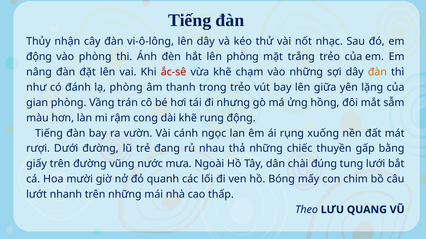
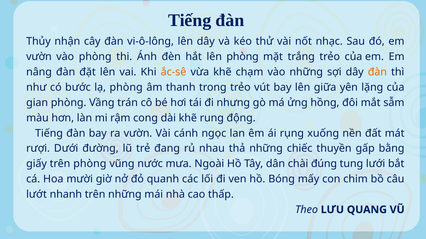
động at (39, 57): động -> vườn
ắc-sê colour: red -> orange
đánh: đánh -> bước
trên đường: đường -> phòng
